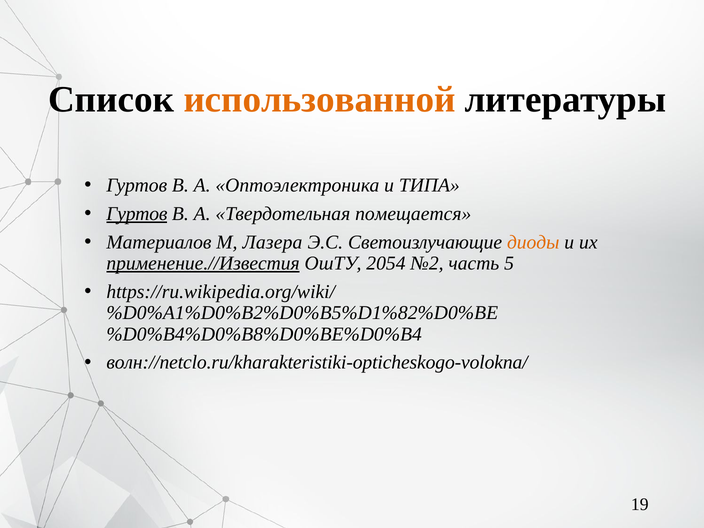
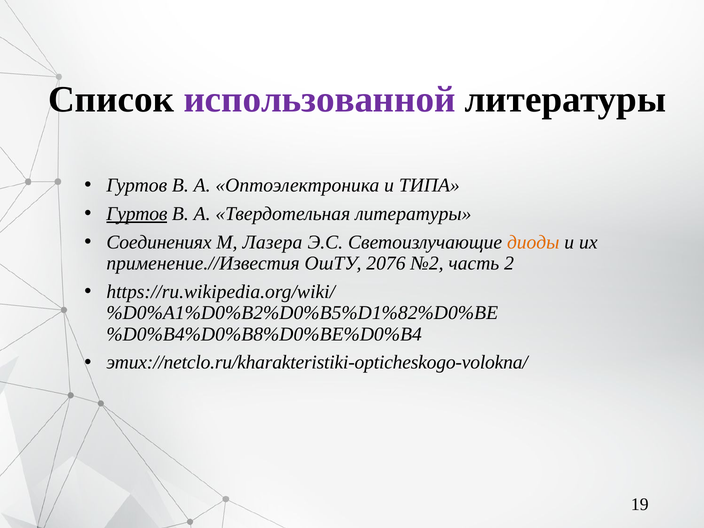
использованной colour: orange -> purple
Твердотельная помещается: помещается -> литературы
Материалов: Материалов -> Соединениях
применение.//Известия underline: present -> none
2054: 2054 -> 2076
5: 5 -> 2
волн://netclo.ru/kharakteristiki-opticheskogo-volokna/: волн://netclo.ru/kharakteristiki-opticheskogo-volokna/ -> этих://netclo.ru/kharakteristiki-opticheskogo-volokna/
